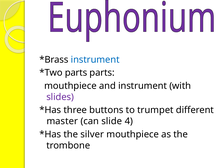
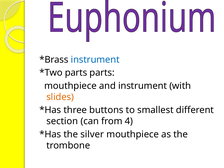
slides colour: purple -> orange
trumpet: trumpet -> smallest
master: master -> section
slide: slide -> from
